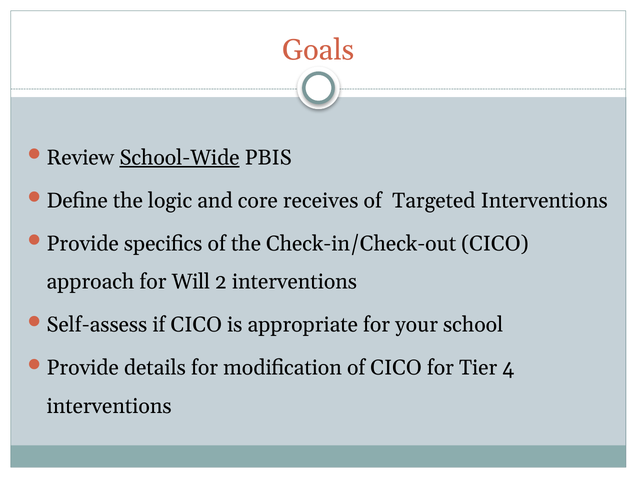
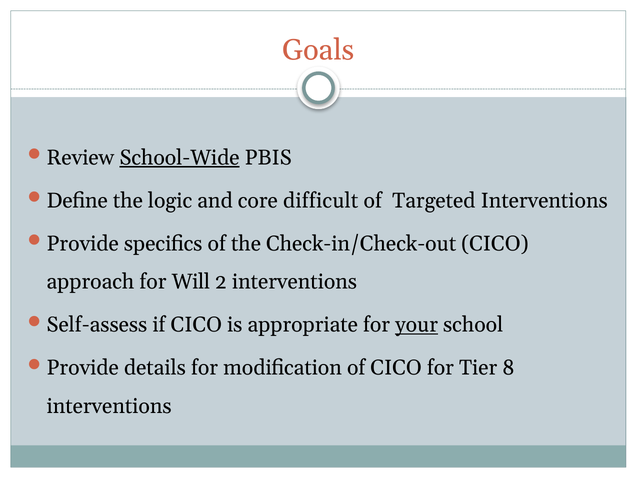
receives: receives -> difficult
your underline: none -> present
4: 4 -> 8
